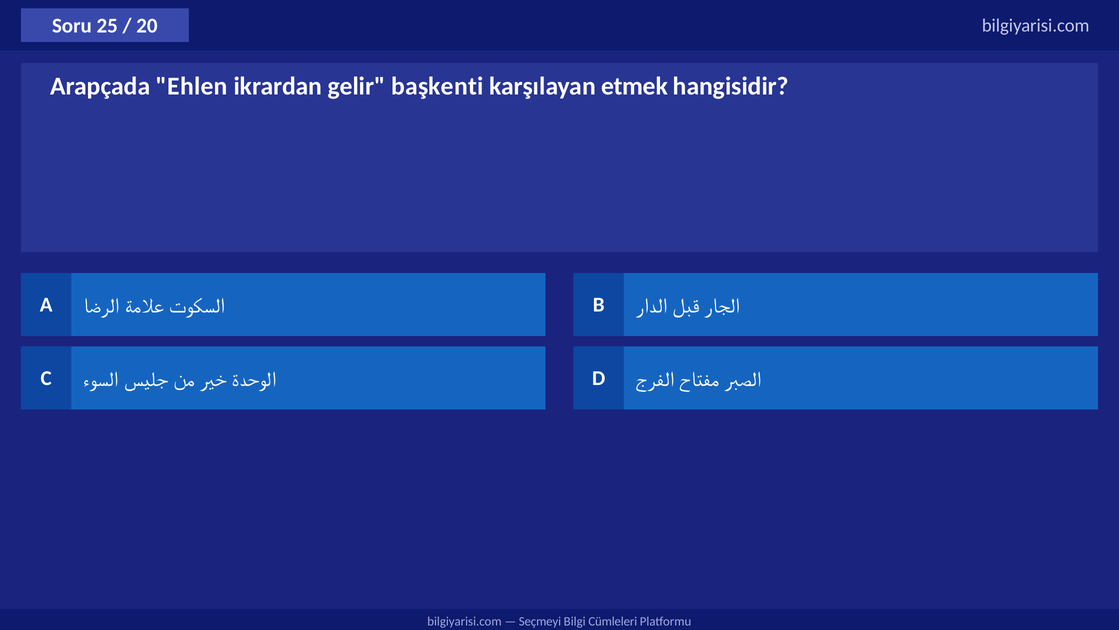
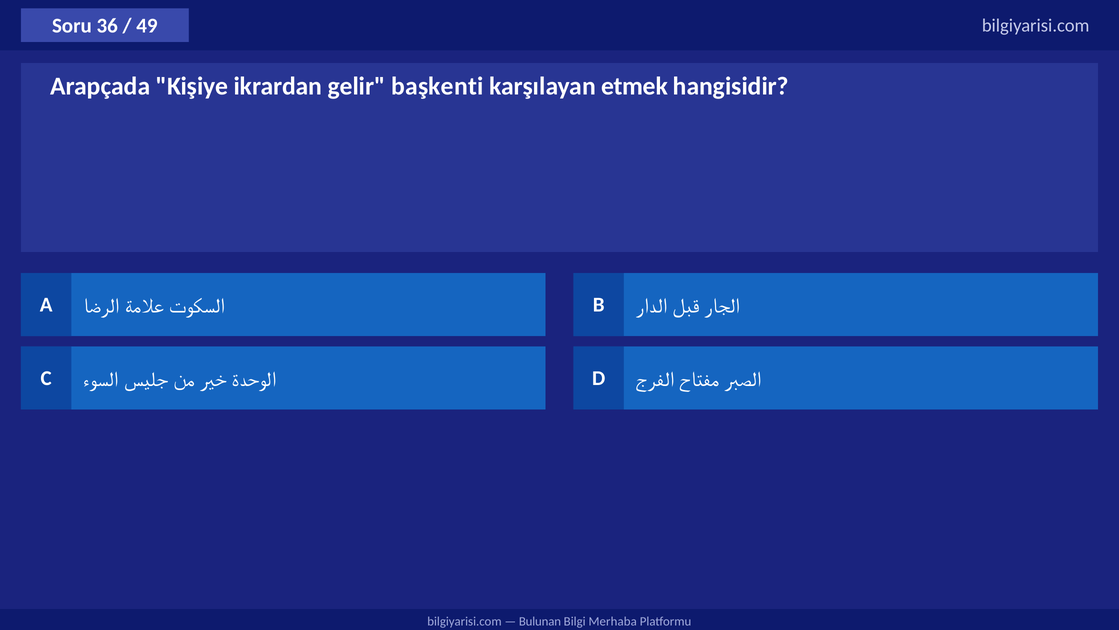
25: 25 -> 36
20: 20 -> 49
Ehlen: Ehlen -> Kişiye
Seçmeyi: Seçmeyi -> Bulunan
Cümleleri: Cümleleri -> Merhaba
